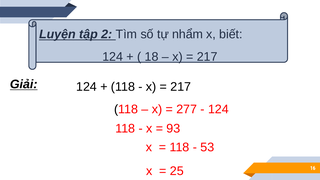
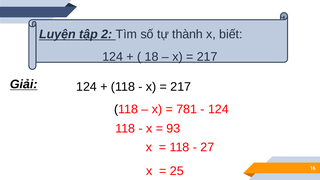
nhẩm: nhẩm -> thành
277: 277 -> 781
53: 53 -> 27
